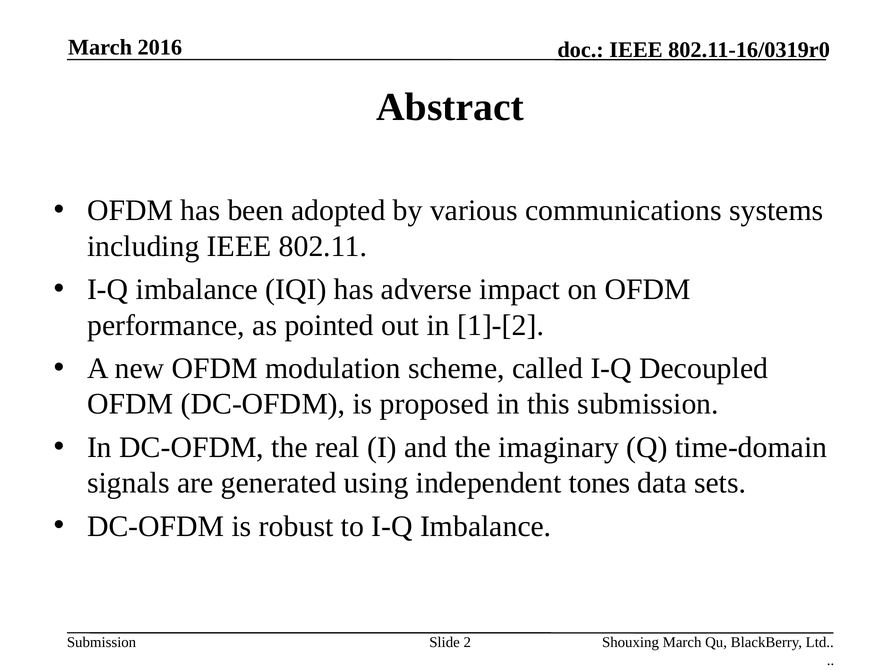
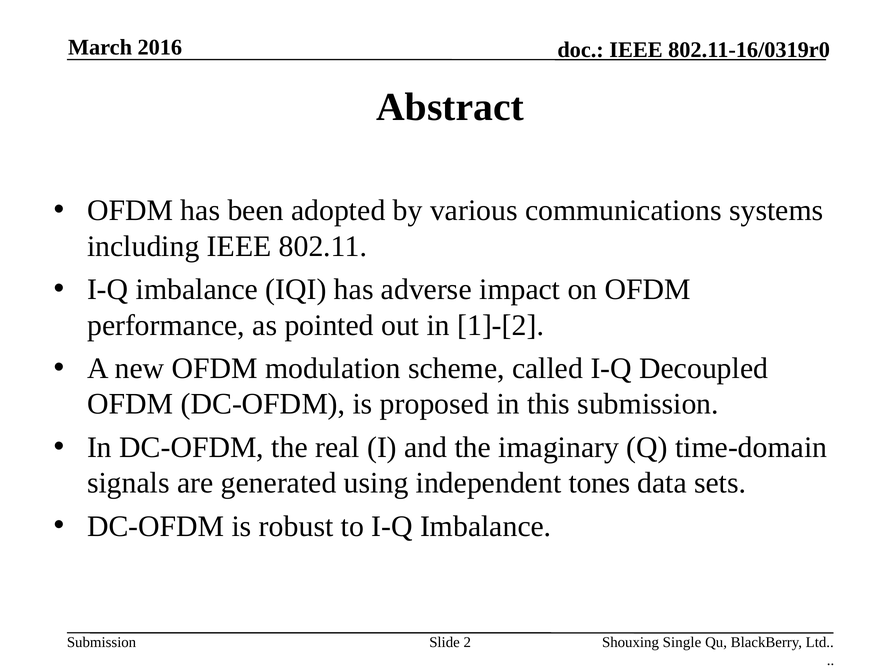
Shouxing March: March -> Single
